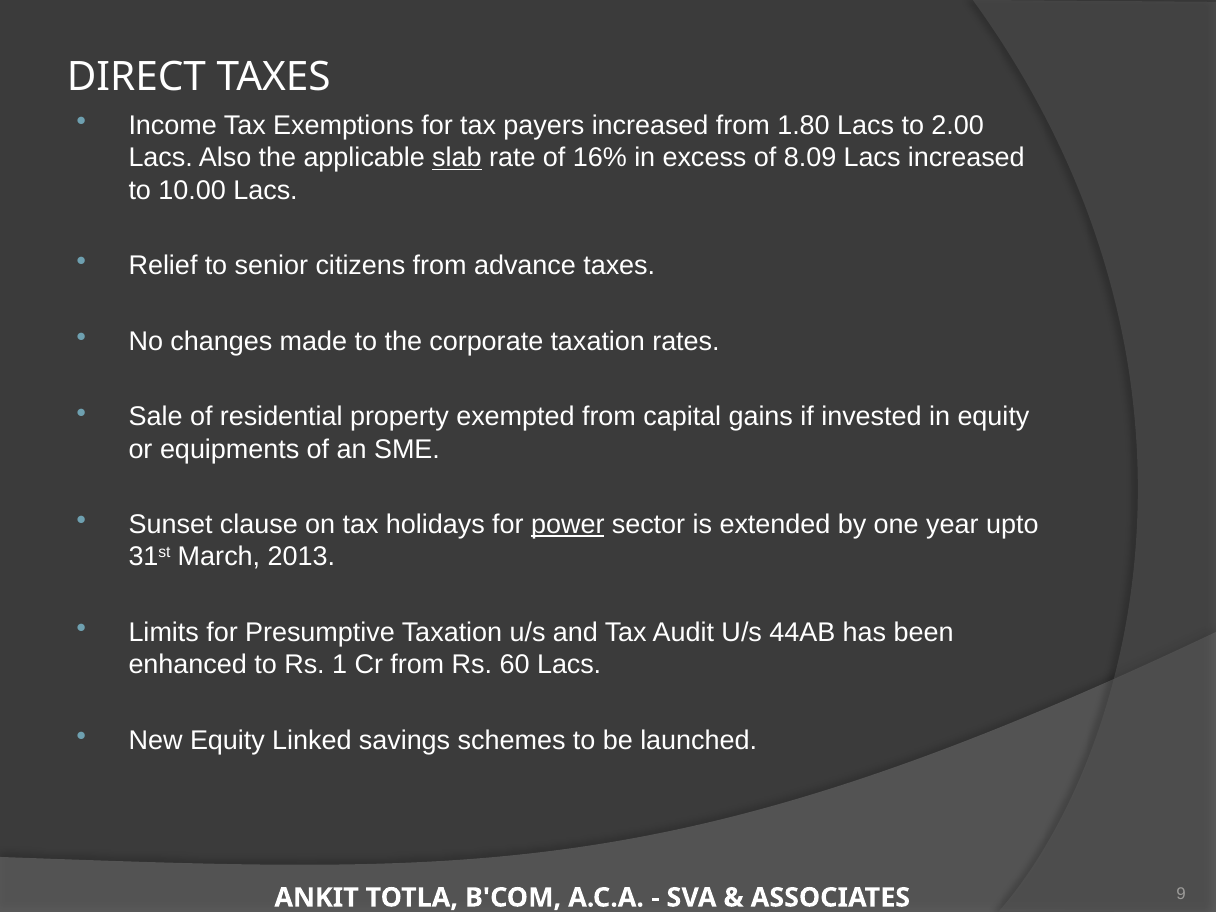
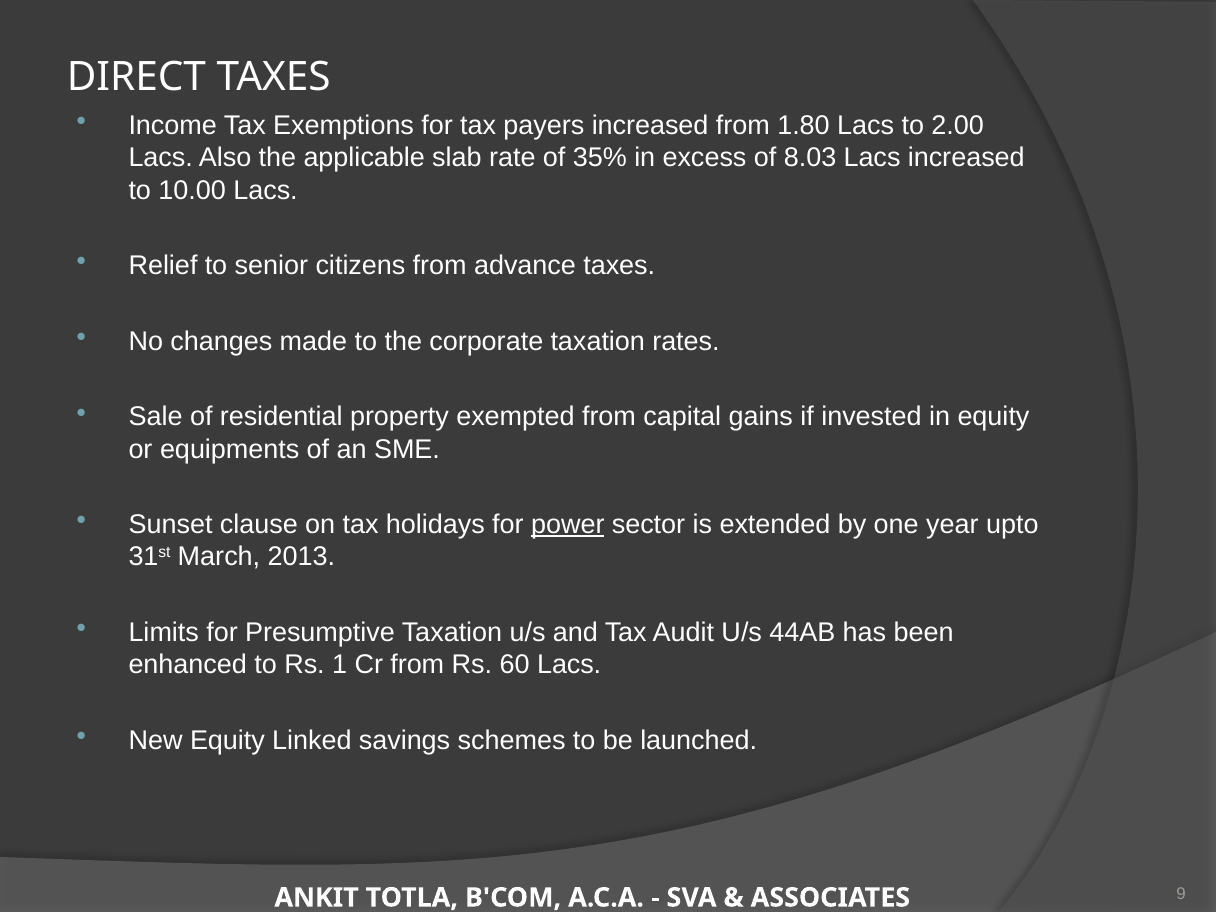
slab underline: present -> none
16%: 16% -> 35%
8.09: 8.09 -> 8.03
